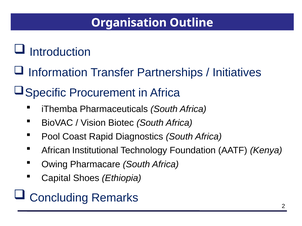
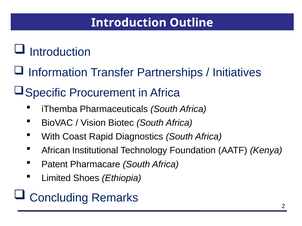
Organisation at (129, 23): Organisation -> Introduction
Pool: Pool -> With
Owing: Owing -> Patent
Capital: Capital -> Limited
